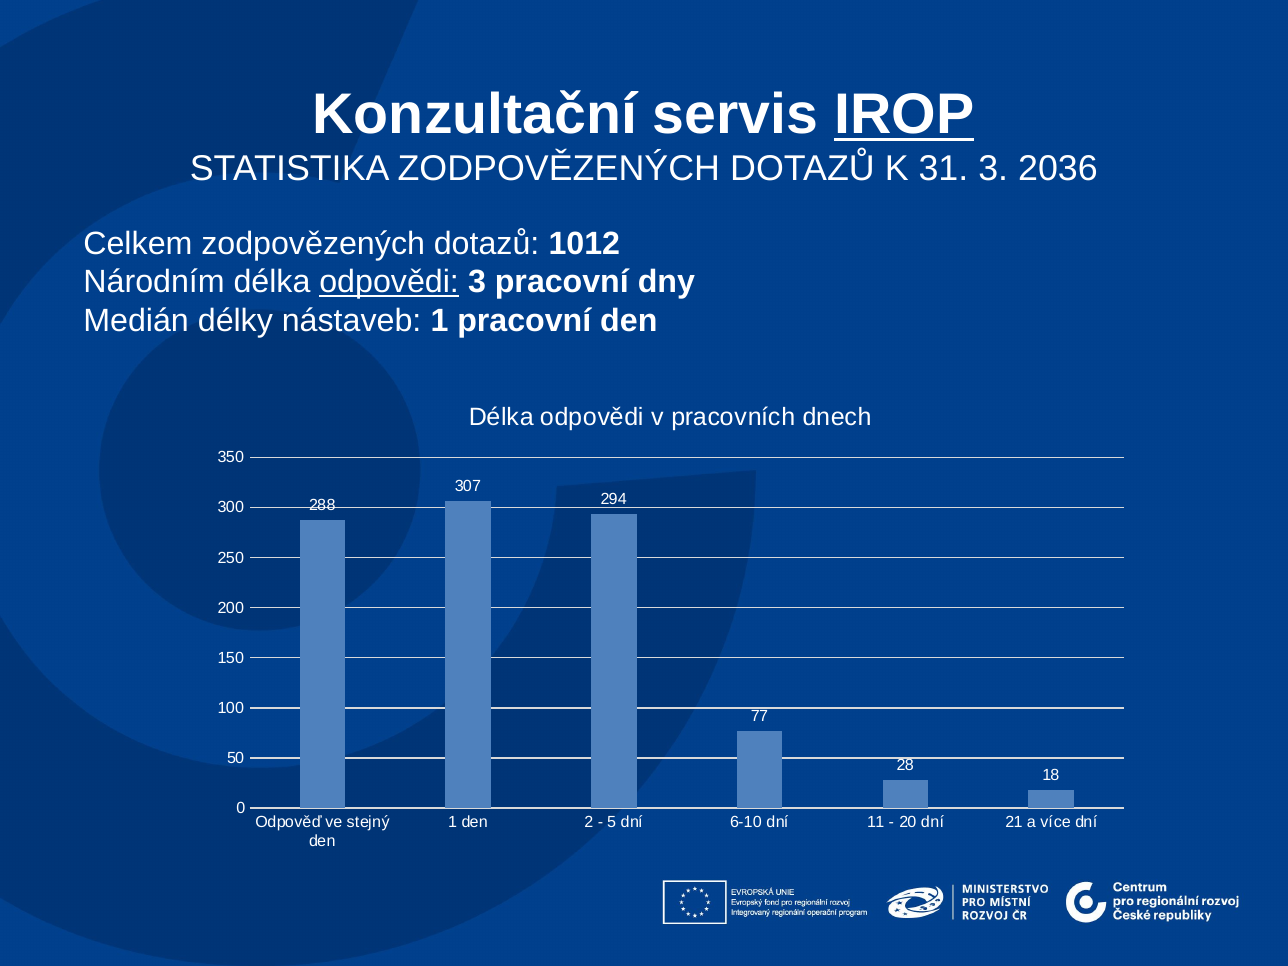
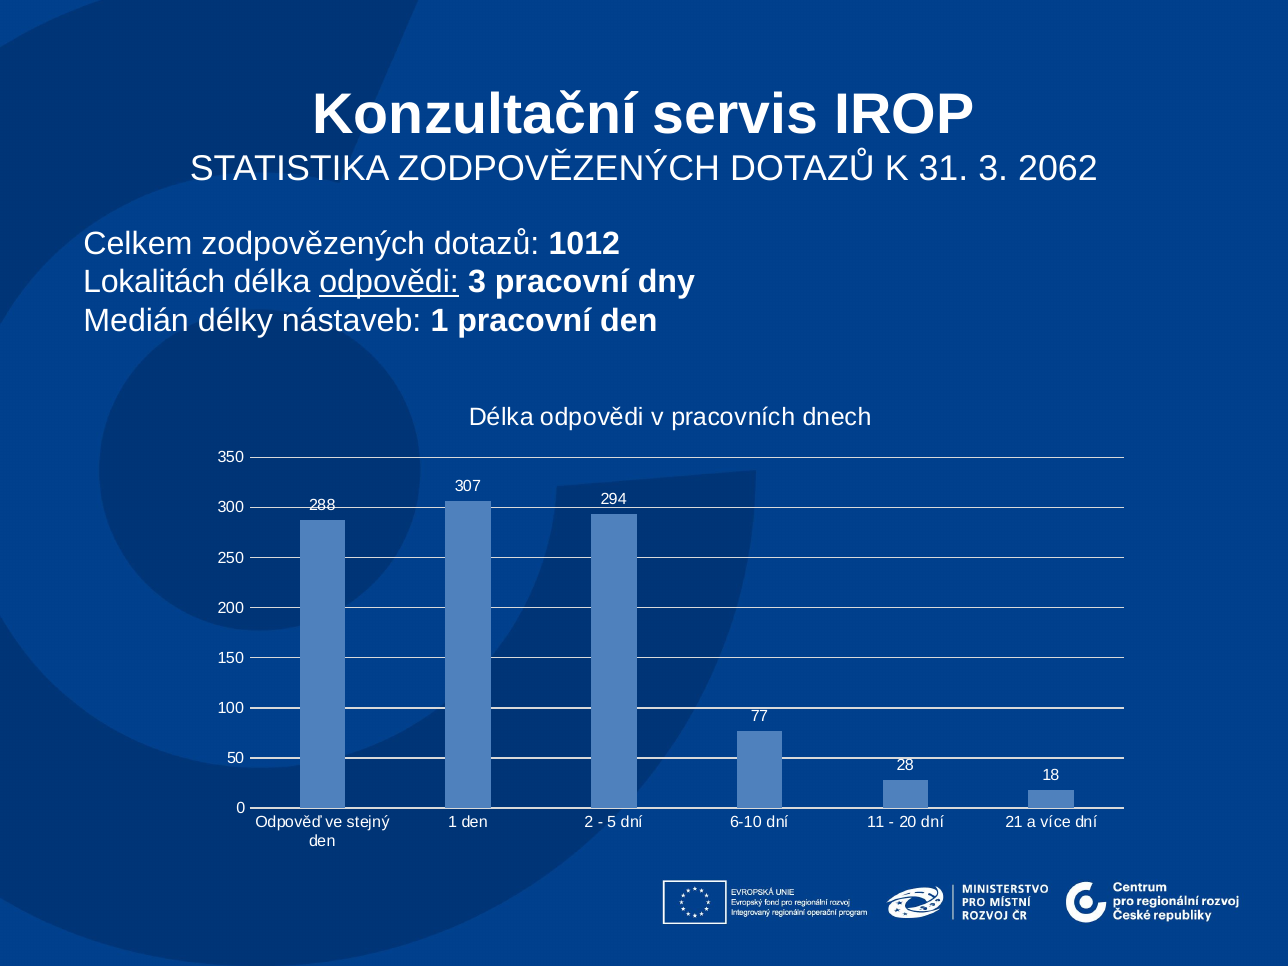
IROP underline: present -> none
2036: 2036 -> 2062
Národním: Národním -> Lokalitách
